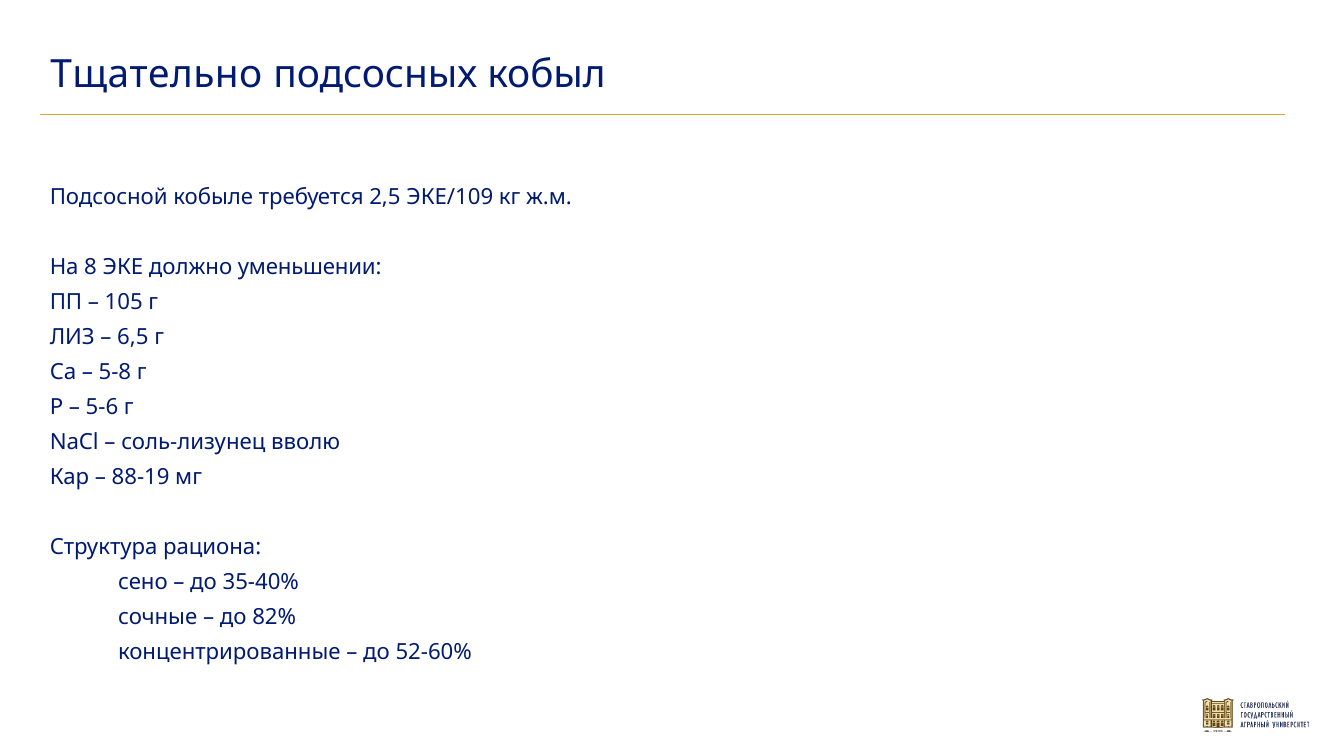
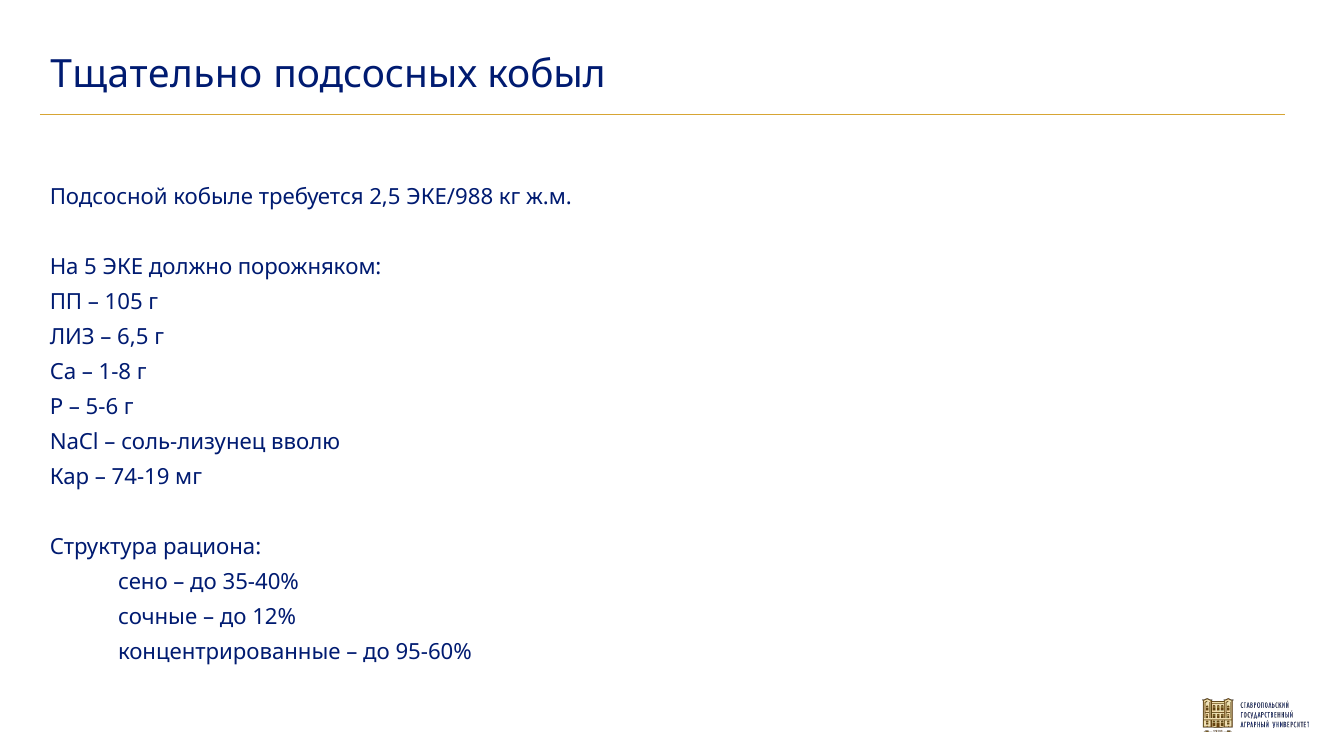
ЭКЕ/109: ЭКЕ/109 -> ЭКЕ/988
8: 8 -> 5
уменьшении: уменьшении -> порожняком
5-8: 5-8 -> 1-8
88-19: 88-19 -> 74-19
82%: 82% -> 12%
52-60%: 52-60% -> 95-60%
